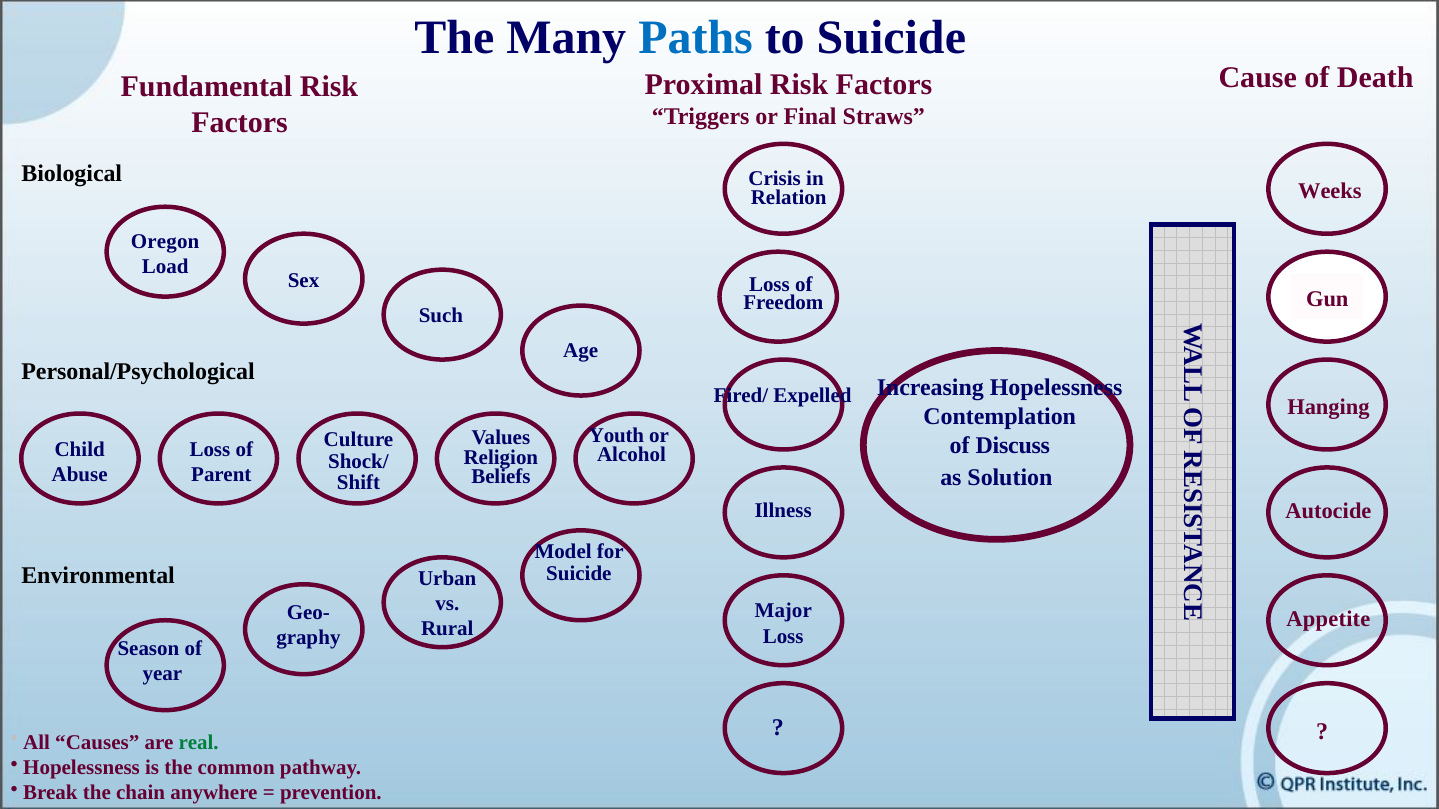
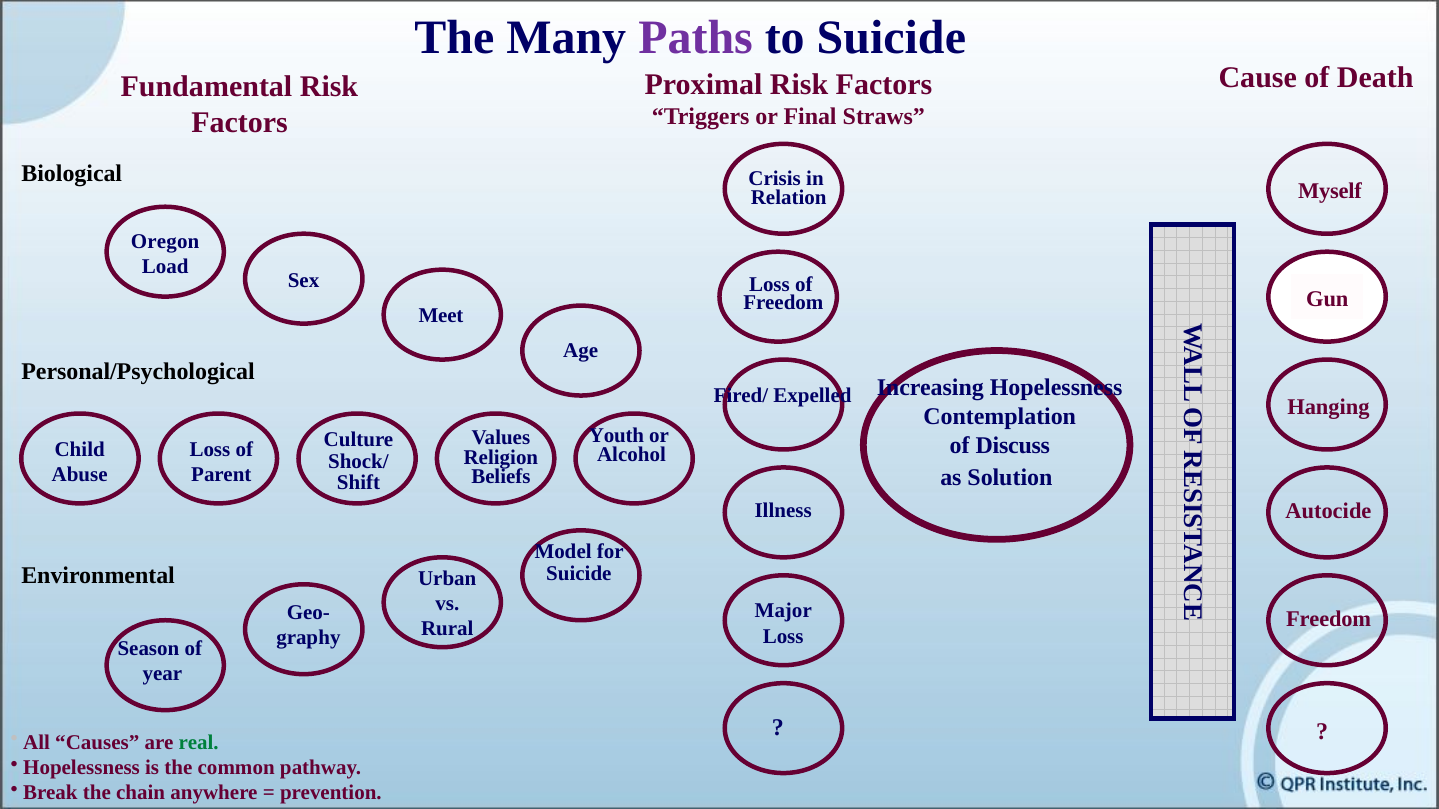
Paths colour: blue -> purple
Weeks: Weeks -> Myself
Such: Such -> Meet
Appetite at (1328, 619): Appetite -> Freedom
